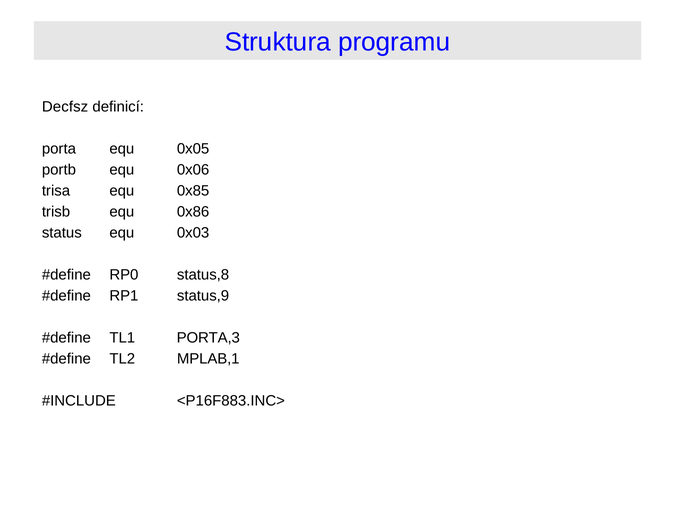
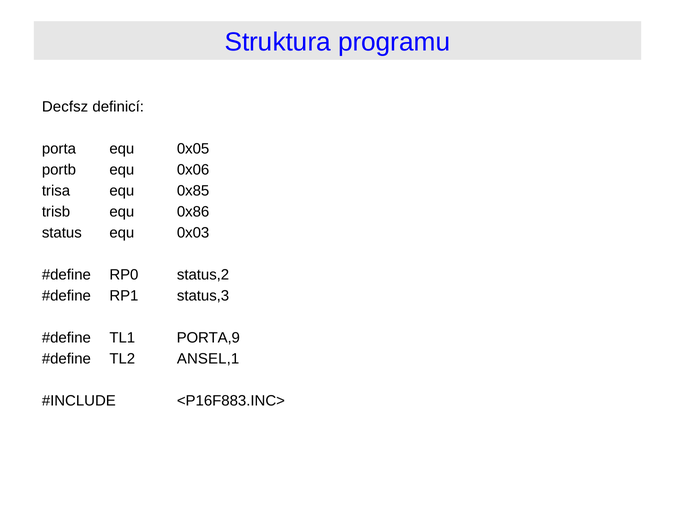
status,8: status,8 -> status,2
status,9: status,9 -> status,3
PORTA,3: PORTA,3 -> PORTA,9
MPLAB,1: MPLAB,1 -> ANSEL,1
